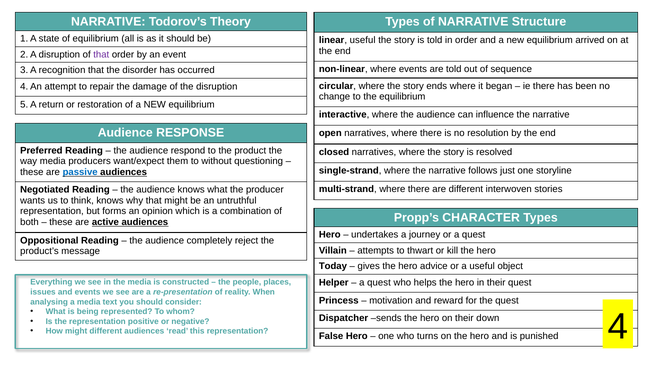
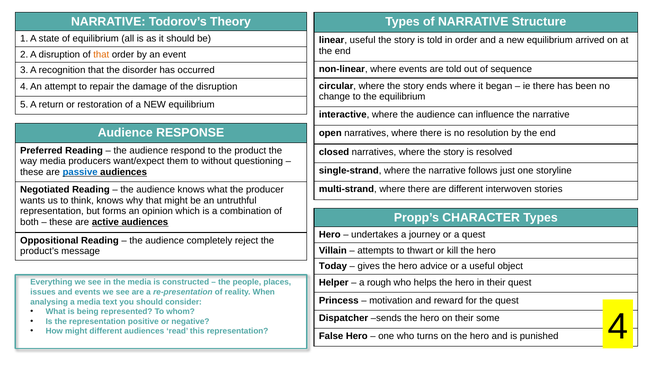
that at (101, 55) colour: purple -> orange
quest at (379, 283): quest -> rough
down: down -> some
